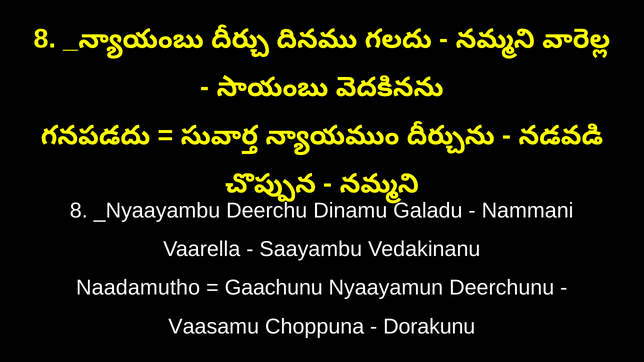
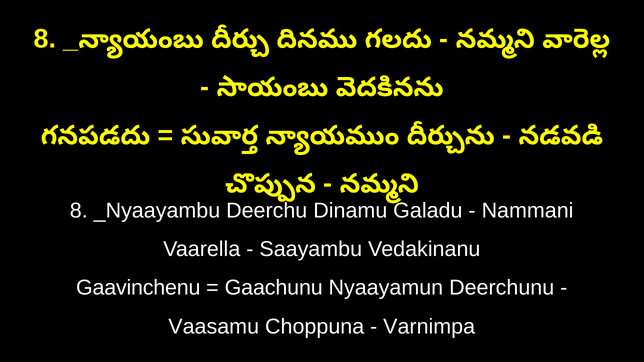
Naadamutho: Naadamutho -> Gaavinchenu
Dorakunu: Dorakunu -> Varnimpa
